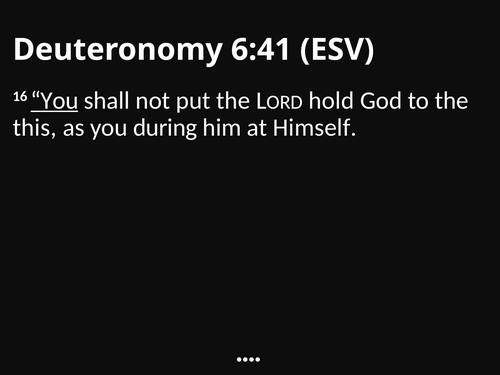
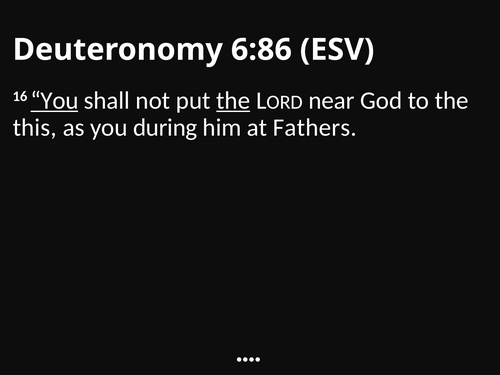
6:41: 6:41 -> 6:86
the at (233, 101) underline: none -> present
hold: hold -> near
Himself: Himself -> Fathers
